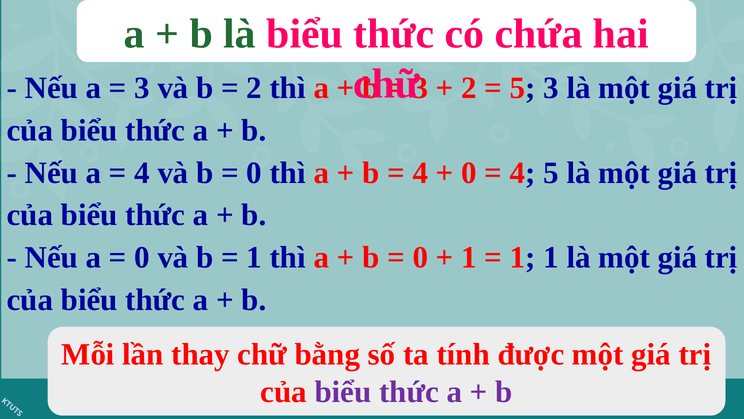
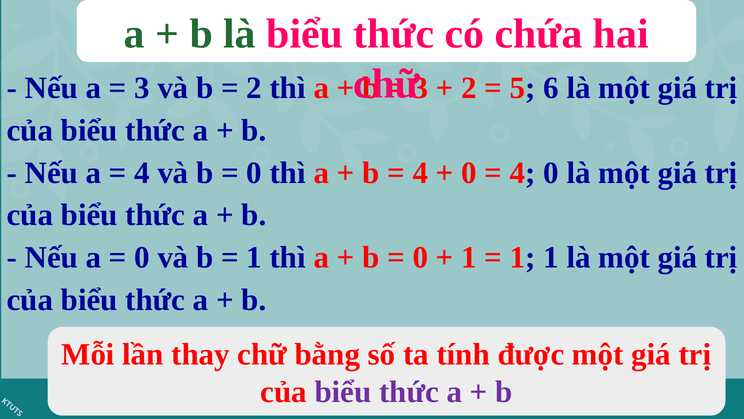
5 3: 3 -> 6
4 5: 5 -> 0
